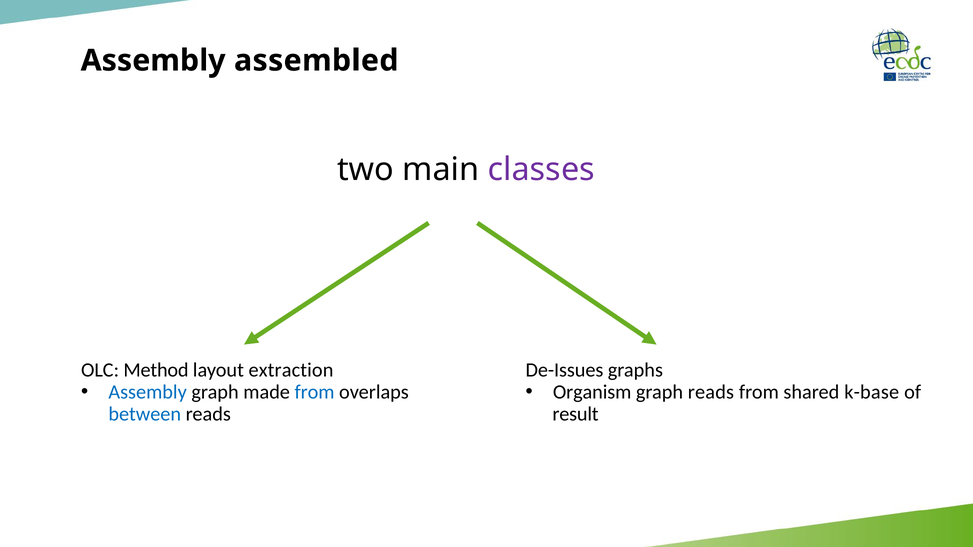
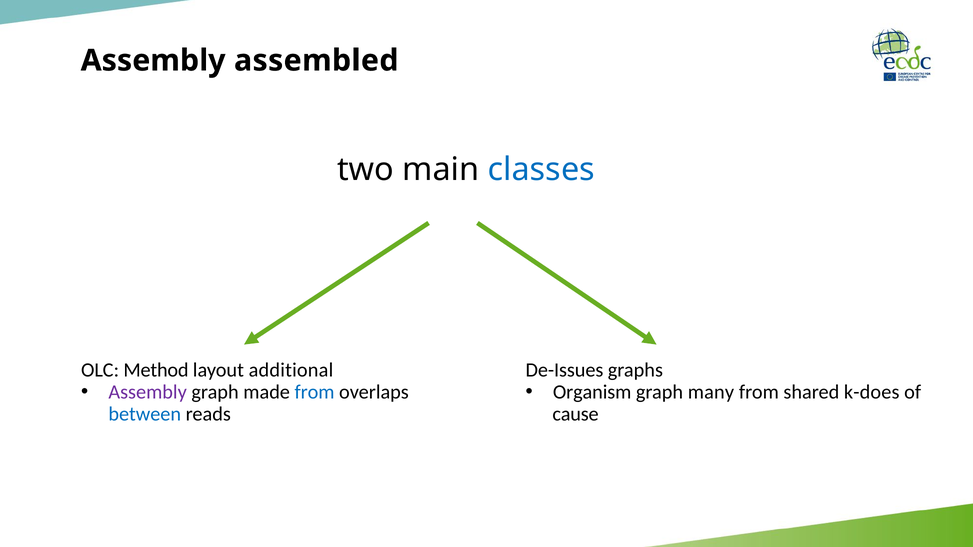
classes colour: purple -> blue
extraction: extraction -> additional
Assembly at (148, 392) colour: blue -> purple
graph reads: reads -> many
k-base: k-base -> k-does
result: result -> cause
